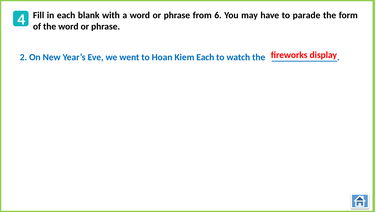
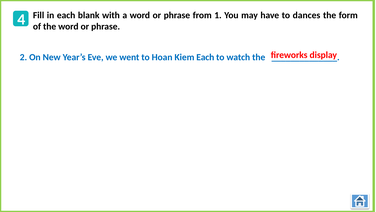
6: 6 -> 1
parade: parade -> dances
